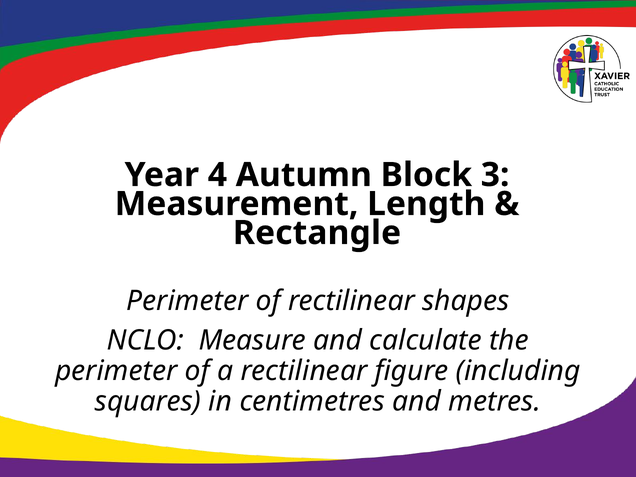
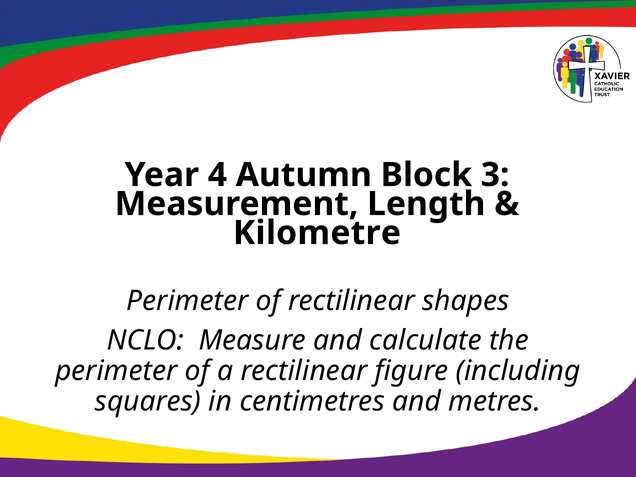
Rectangle: Rectangle -> Kilometre
